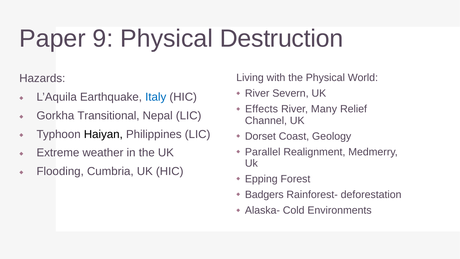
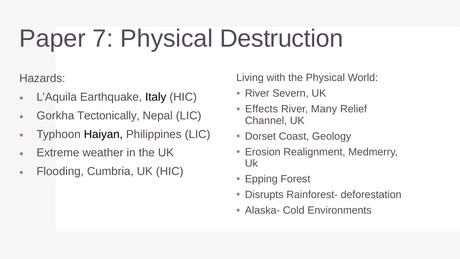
9: 9 -> 7
Italy colour: blue -> black
Transitional: Transitional -> Tectonically
Parallel: Parallel -> Erosion
Badgers: Badgers -> Disrupts
